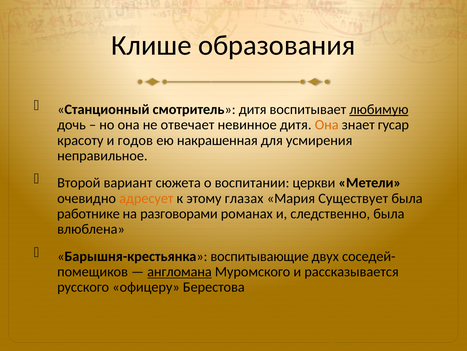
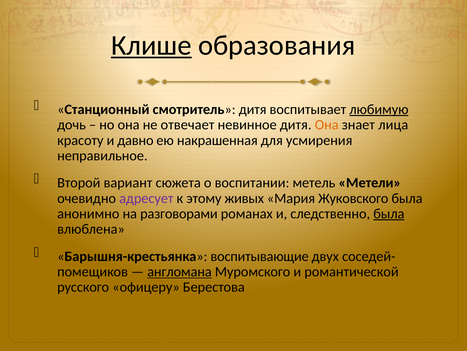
Клише underline: none -> present
гусар: гусар -> лица
годов: годов -> давно
церкви: церкви -> метель
адресует colour: orange -> purple
глазах: глазах -> живых
Существует: Существует -> Жуковского
работнике: работнике -> анонимно
была at (389, 213) underline: none -> present
рассказывается: рассказывается -> романтической
